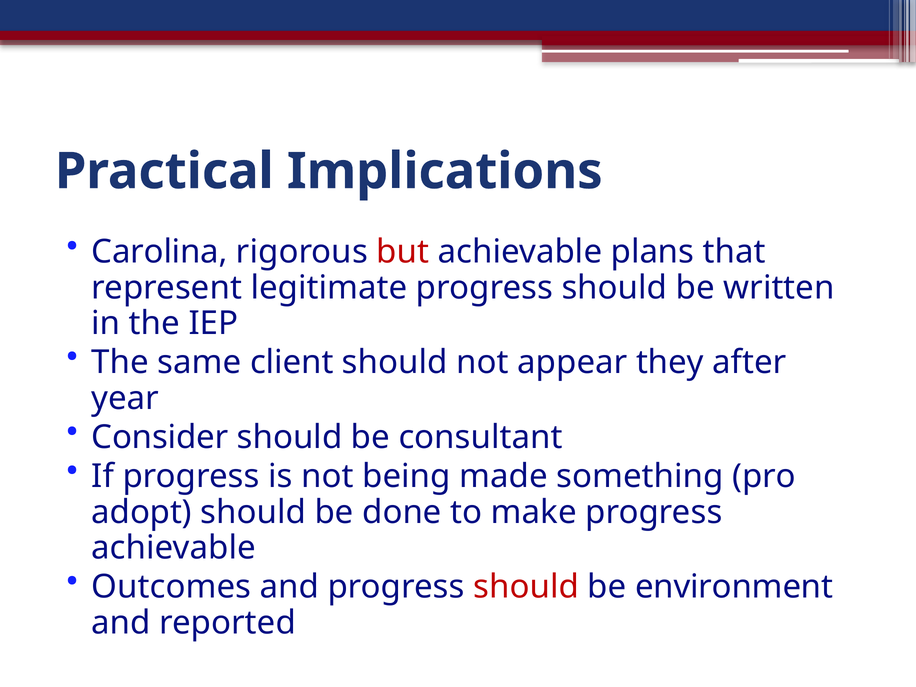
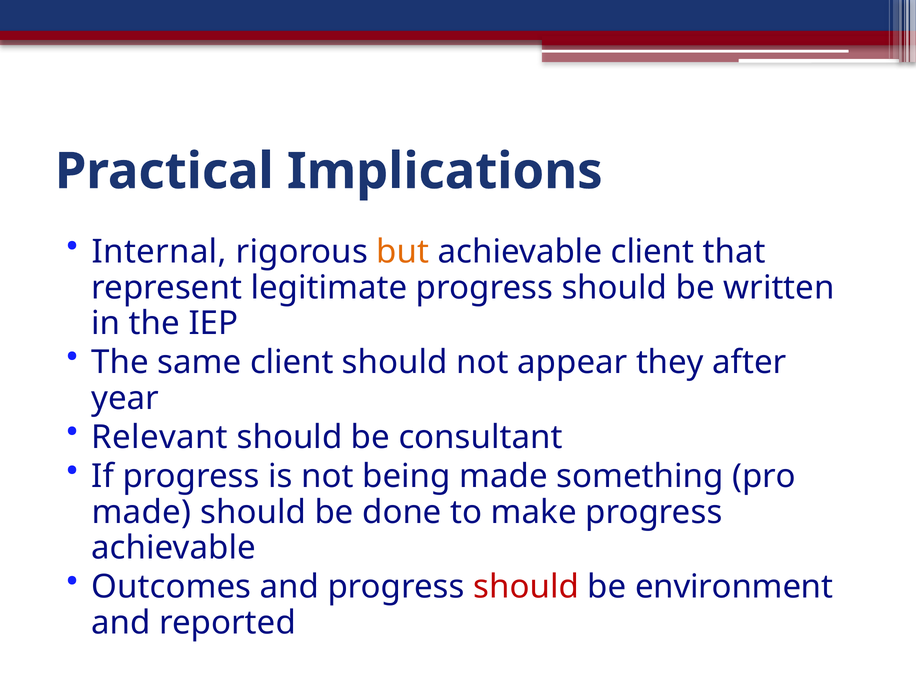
Carolina: Carolina -> Internal
but colour: red -> orange
achievable plans: plans -> client
Consider: Consider -> Relevant
adopt at (142, 512): adopt -> made
